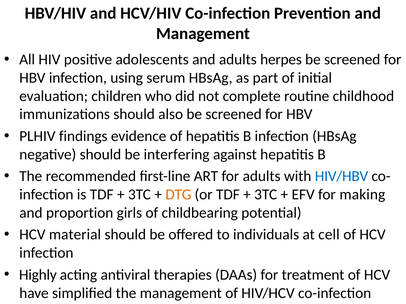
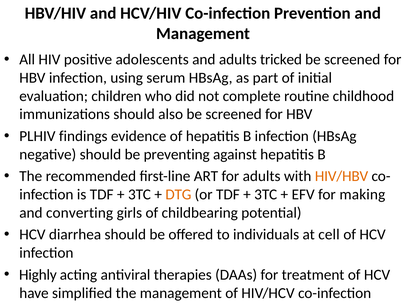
herpes: herpes -> tricked
interfering: interfering -> preventing
HIV/HBV colour: blue -> orange
proportion: proportion -> converting
material: material -> diarrhea
